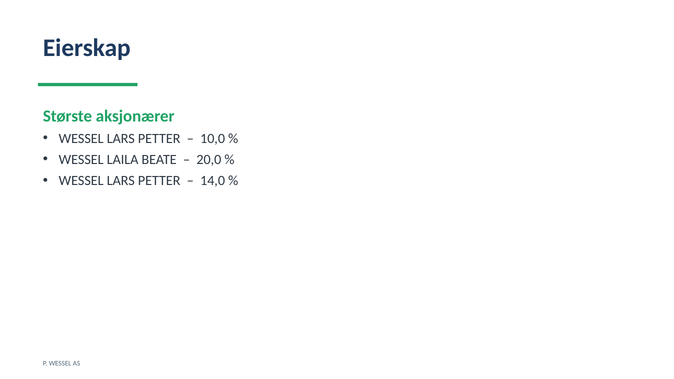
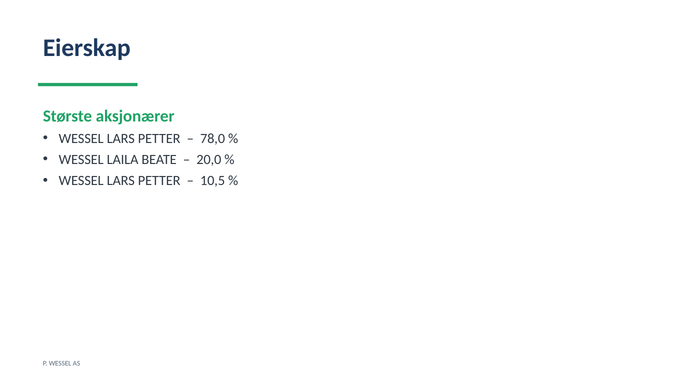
10,0: 10,0 -> 78,0
14,0: 14,0 -> 10,5
